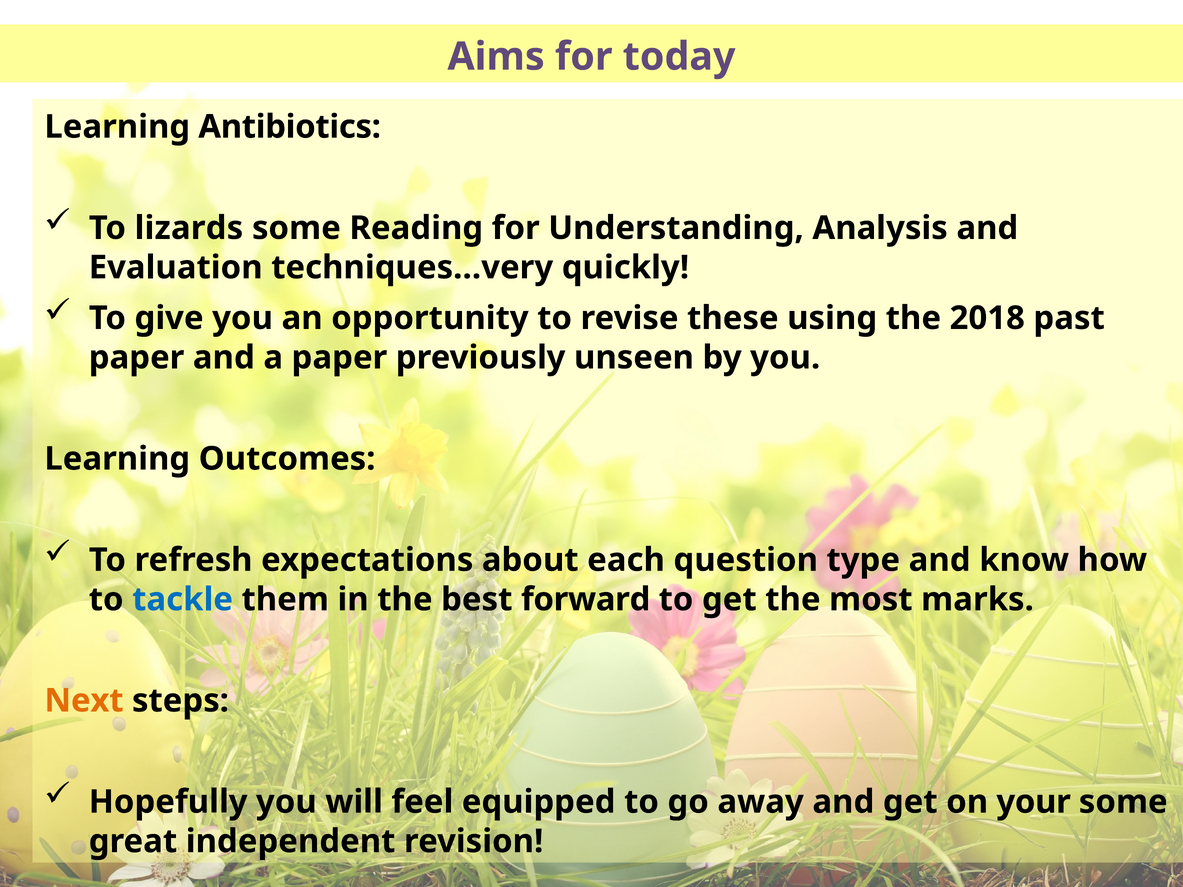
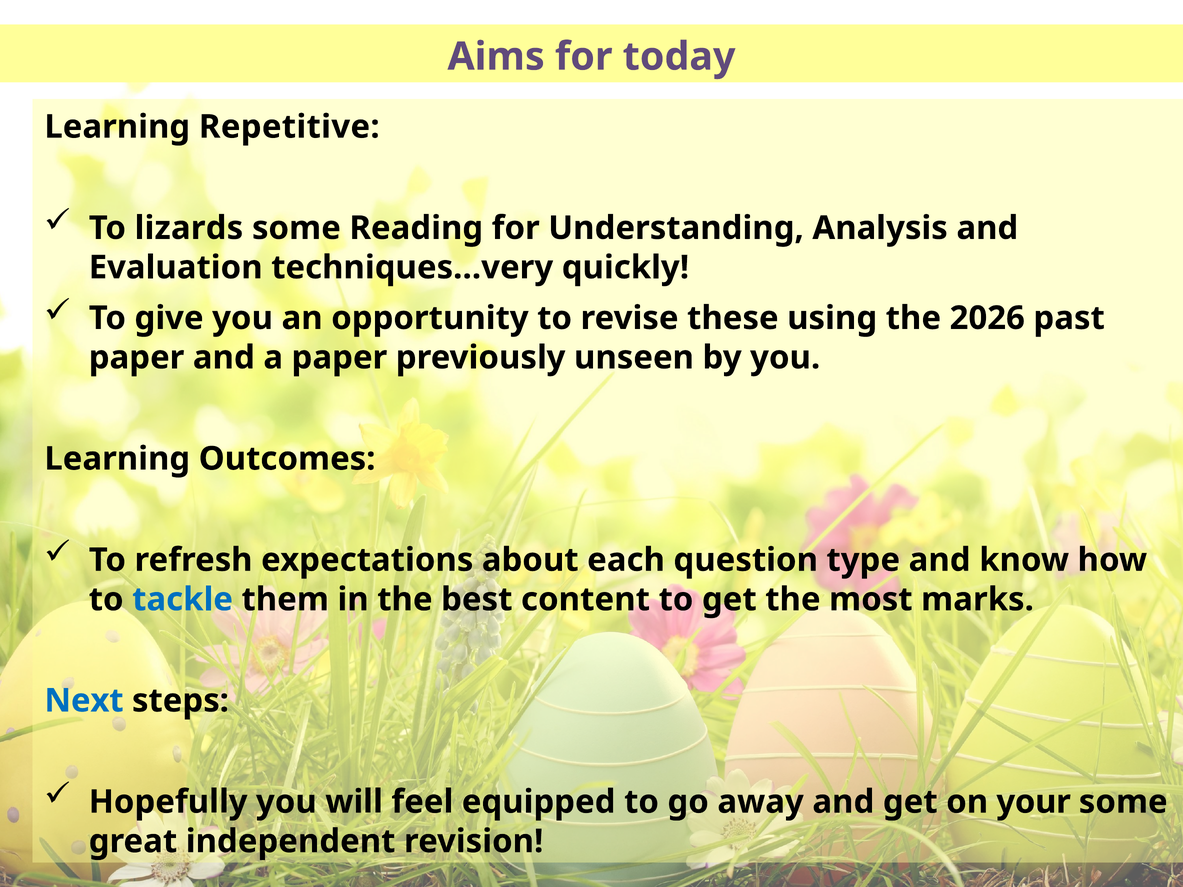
Antibiotics: Antibiotics -> Repetitive
2018: 2018 -> 2026
forward: forward -> content
Next colour: orange -> blue
